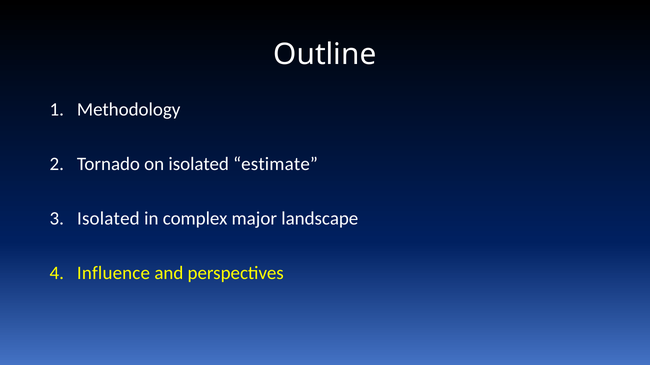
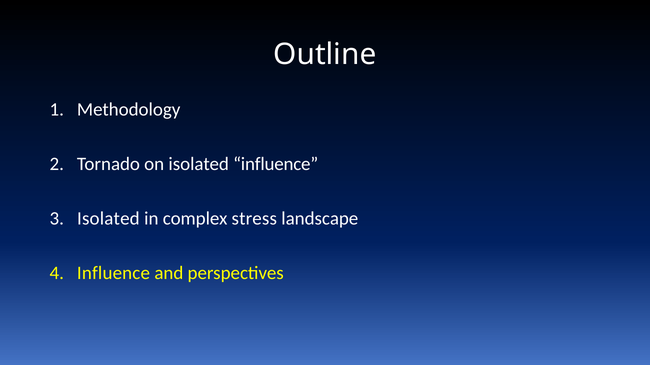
isolated estimate: estimate -> influence
major: major -> stress
